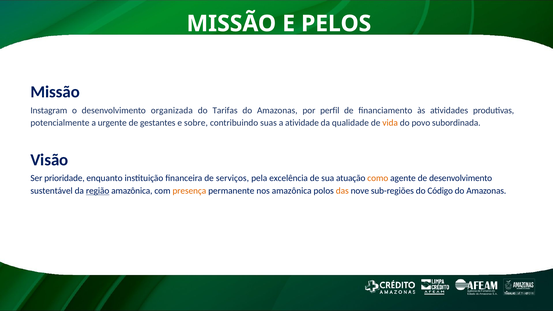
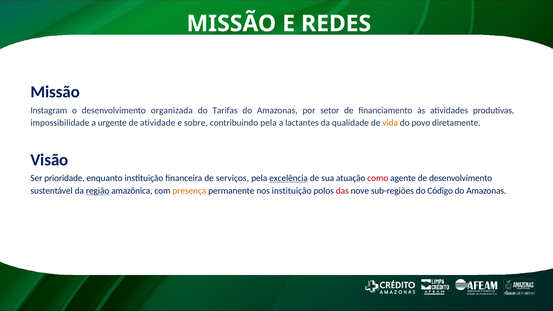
PELOS: PELOS -> REDES
perfil: perfil -> setor
potencialmente: potencialmente -> impossibilidade
gestantes: gestantes -> atividade
contribuindo suas: suas -> pela
atividade: atividade -> lactantes
subordinada: subordinada -> diretamente
excelência underline: none -> present
como colour: orange -> red
nos amazônica: amazônica -> instituição
das colour: orange -> red
